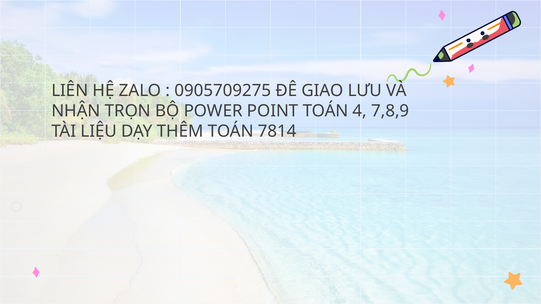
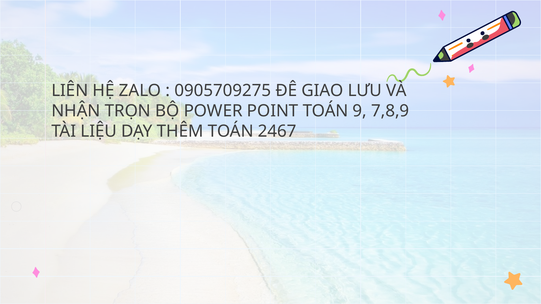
4: 4 -> 9
7814: 7814 -> 2467
